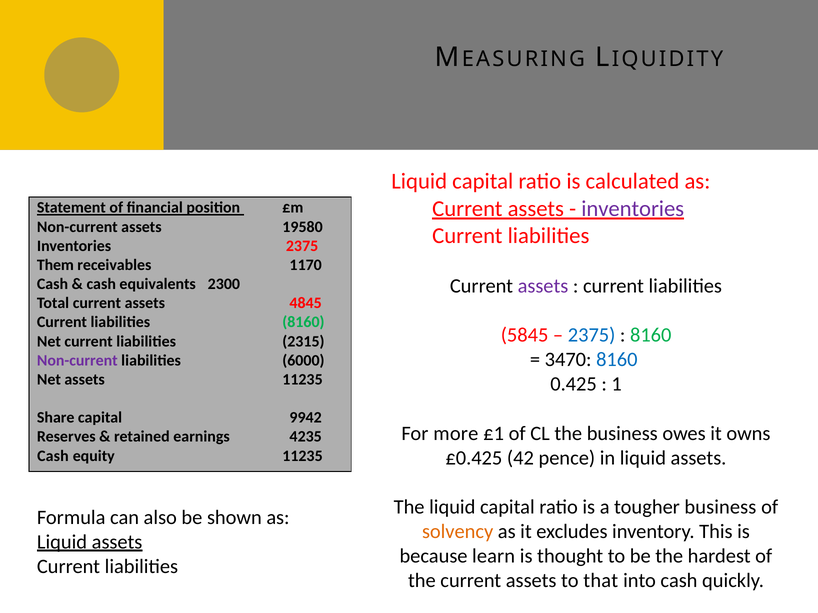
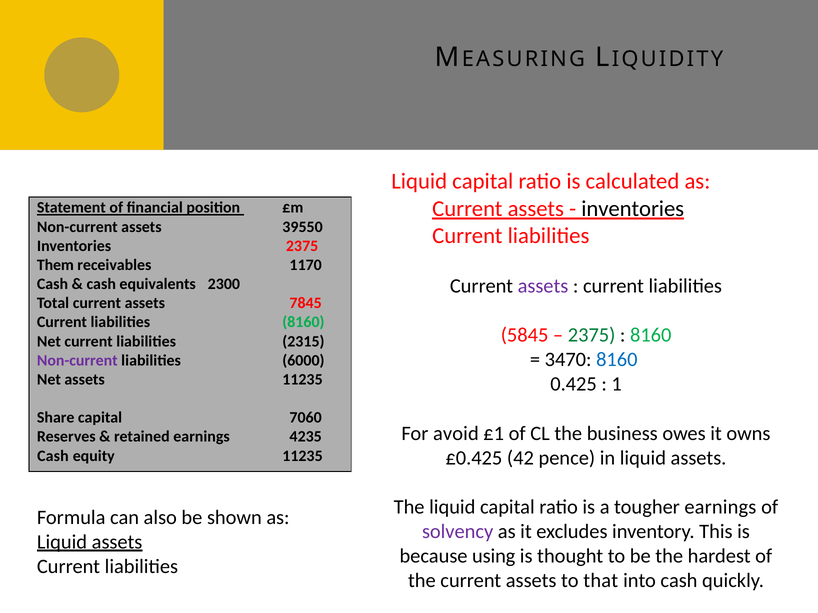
inventories at (633, 209) colour: purple -> black
19580: 19580 -> 39550
4845: 4845 -> 7845
2375 at (592, 335) colour: blue -> green
9942: 9942 -> 7060
more: more -> avoid
tougher business: business -> earnings
solvency colour: orange -> purple
learn: learn -> using
